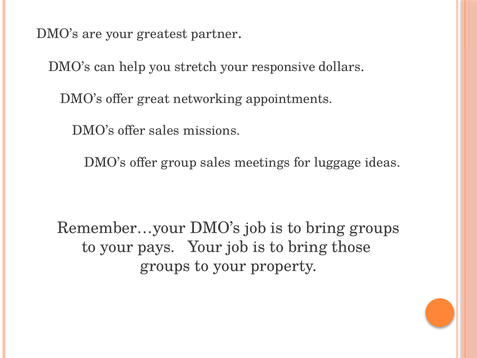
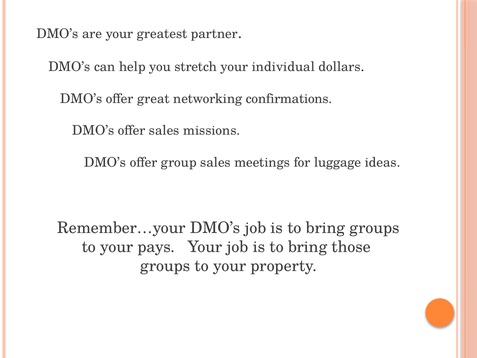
responsive: responsive -> individual
appointments: appointments -> confirmations
